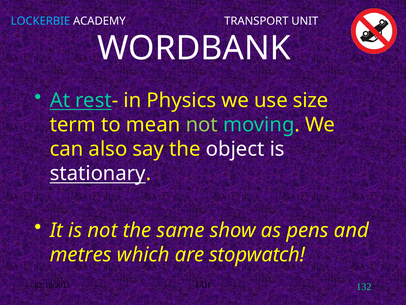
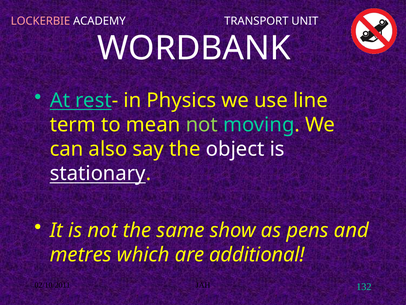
LOCKERBIE colour: light blue -> pink
size: size -> line
stopwatch: stopwatch -> additional
